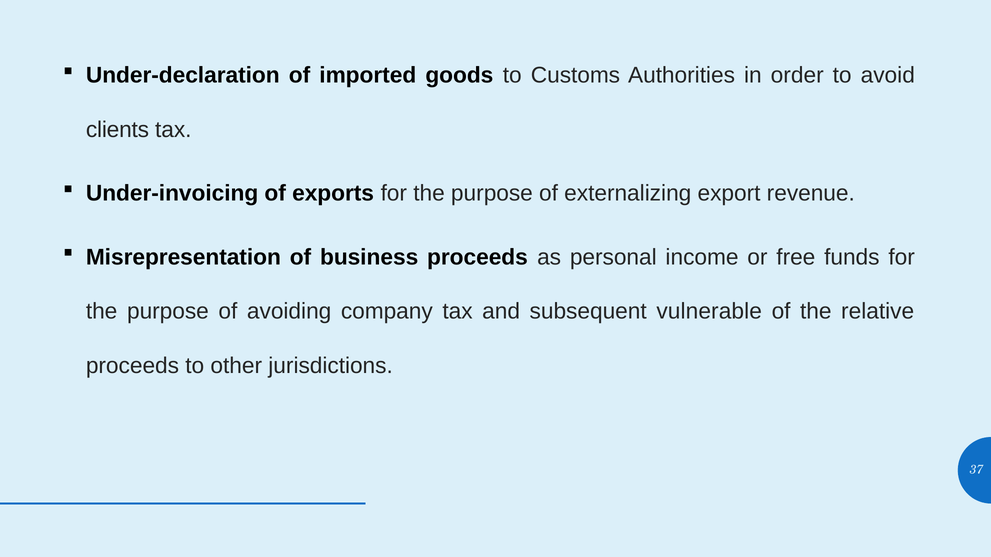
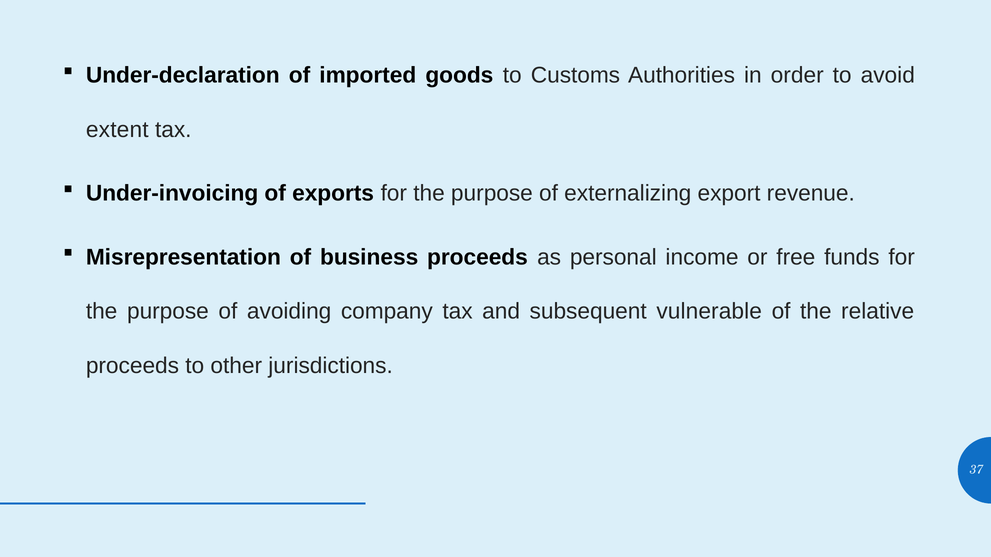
clients: clients -> extent
